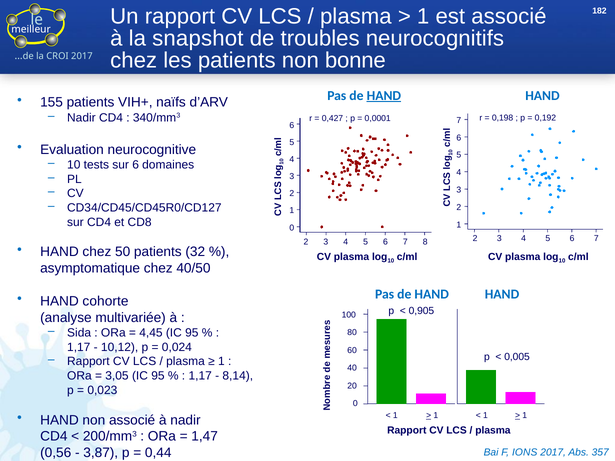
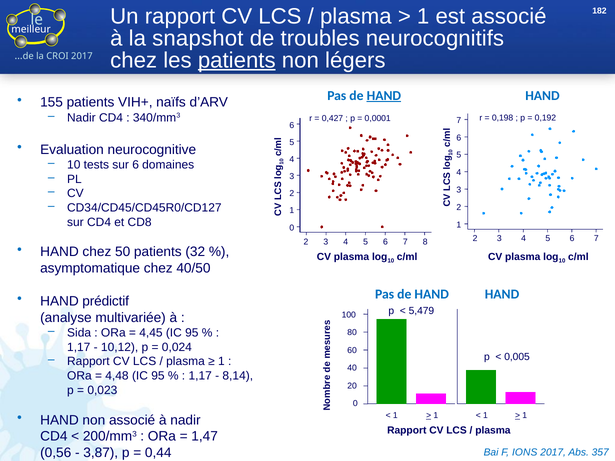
patients at (237, 60) underline: none -> present
bonne: bonne -> légers
cohorte: cohorte -> prédictif
0,905: 0,905 -> 5,479
3,05: 3,05 -> 4,48
